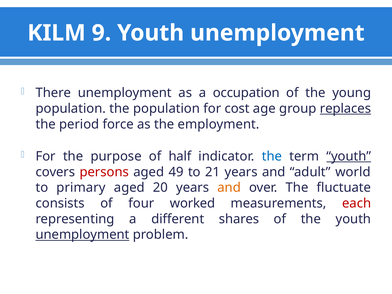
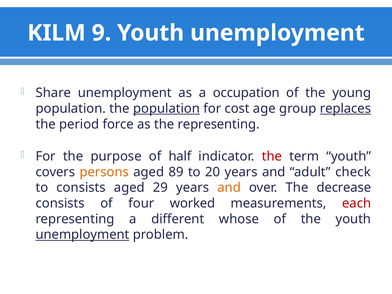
There: There -> Share
population at (167, 109) underline: none -> present
the employment: employment -> representing
the at (272, 156) colour: blue -> red
youth at (349, 156) underline: present -> none
persons colour: red -> orange
49: 49 -> 89
21: 21 -> 20
world: world -> check
to primary: primary -> consists
20: 20 -> 29
fluctuate: fluctuate -> decrease
shares: shares -> whose
